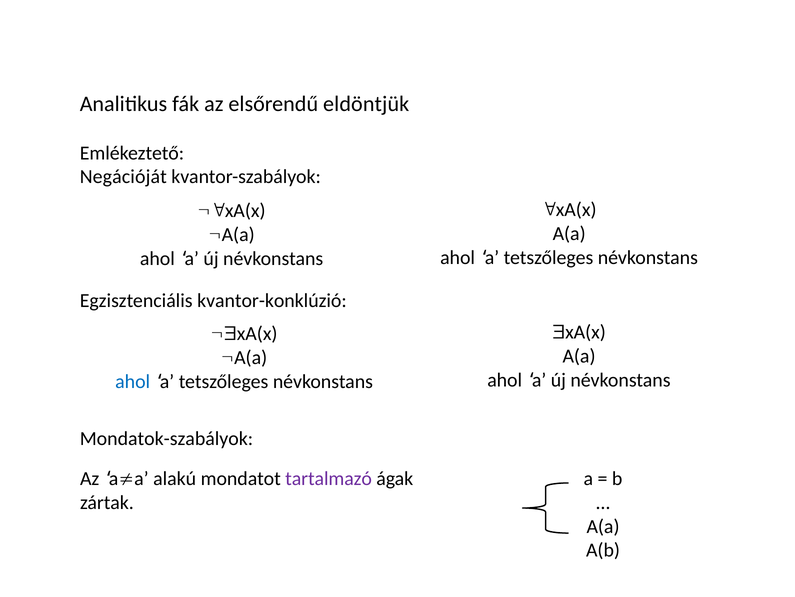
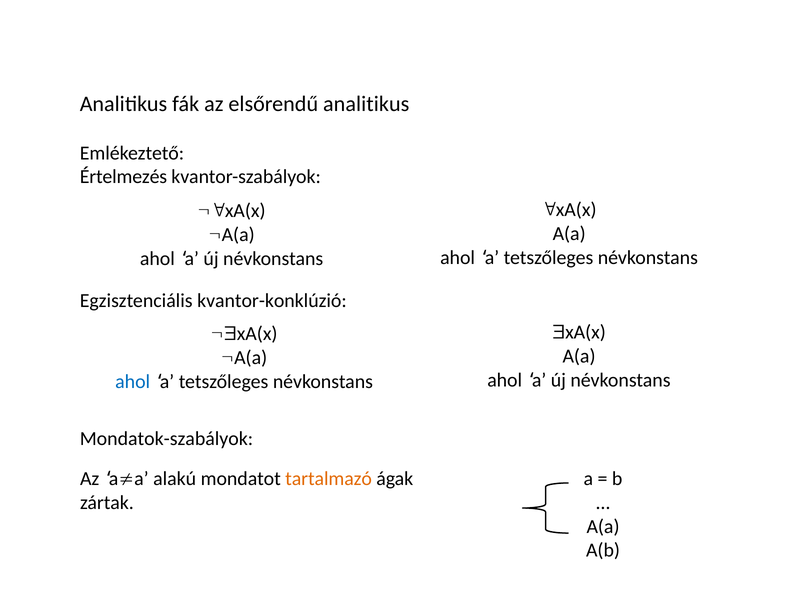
elsőrendű eldöntjük: eldöntjük -> analitikus
Negációját: Negációját -> Értelmezés
tartalmazó colour: purple -> orange
